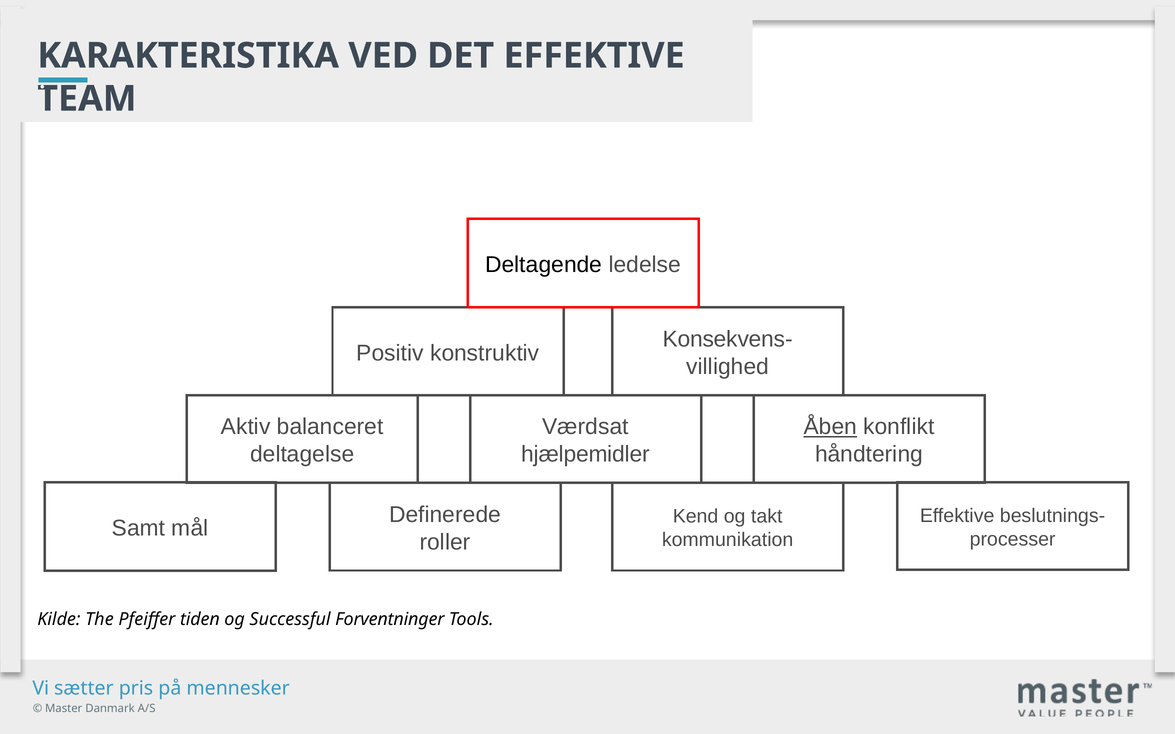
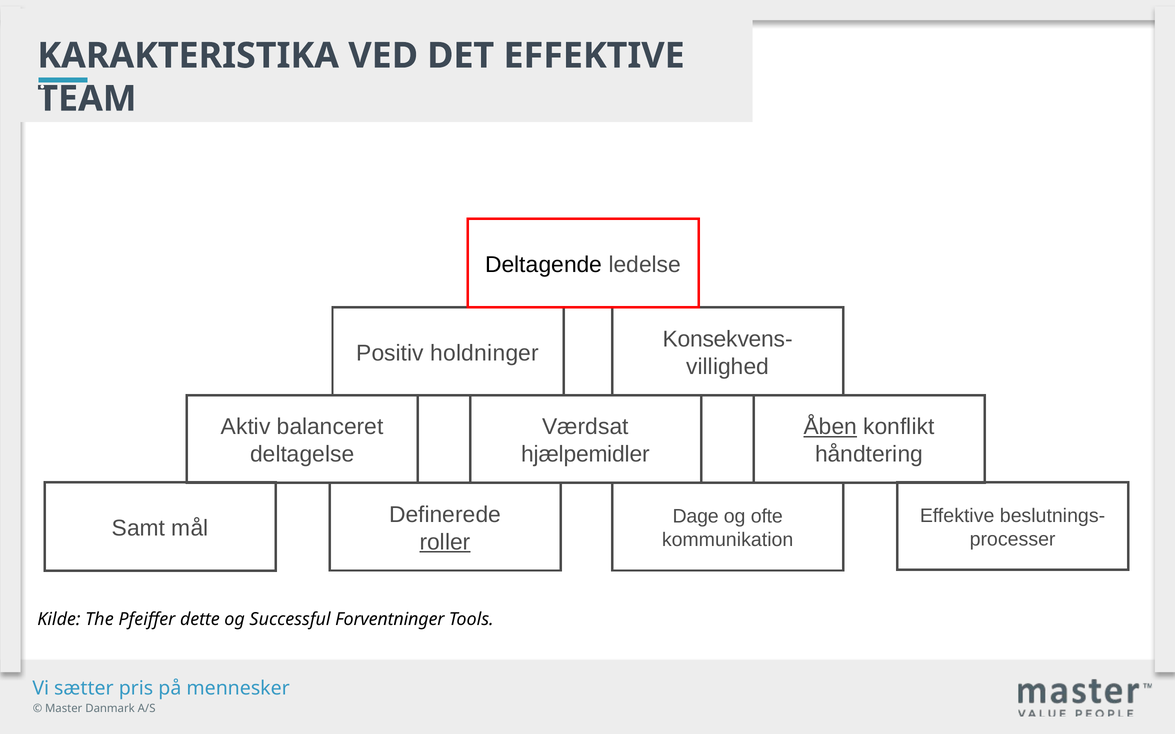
konstruktiv: konstruktiv -> holdninger
Kend: Kend -> Dage
takt: takt -> ofte
roller underline: none -> present
tiden: tiden -> dette
